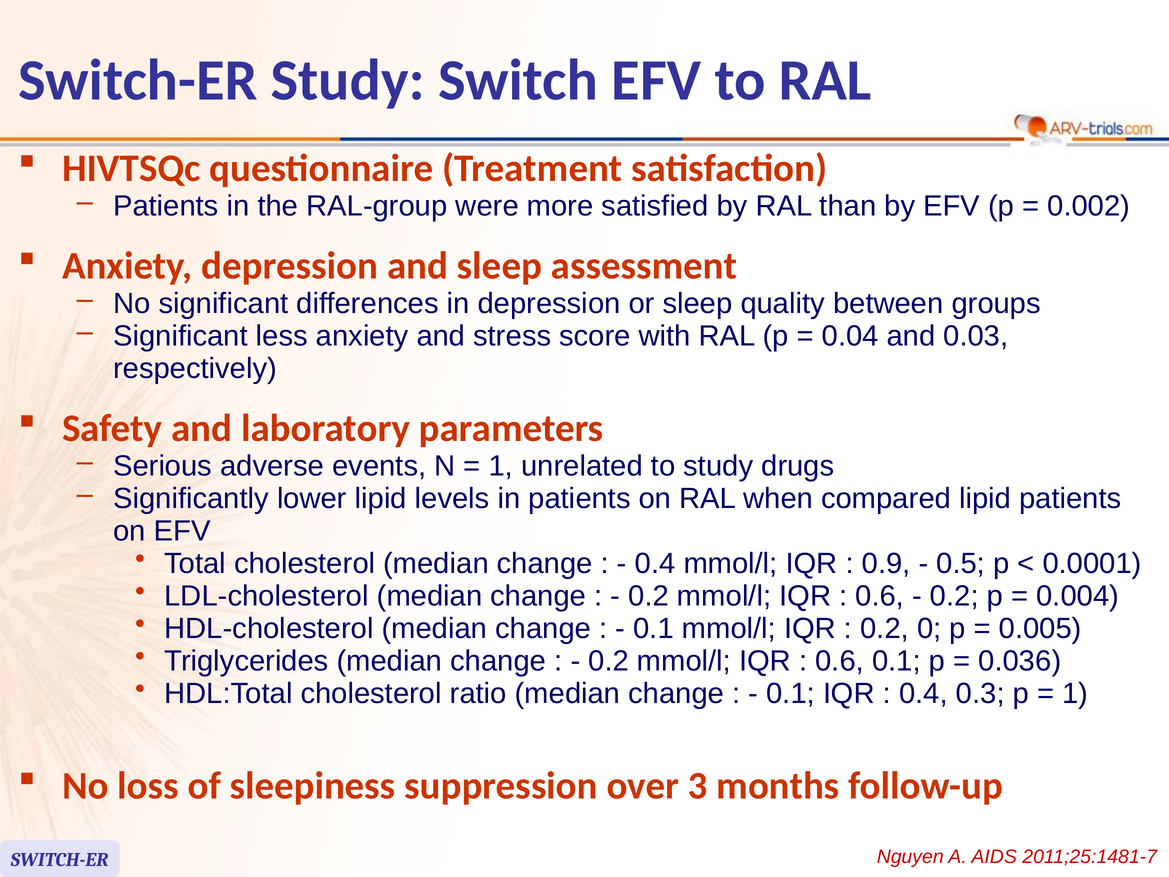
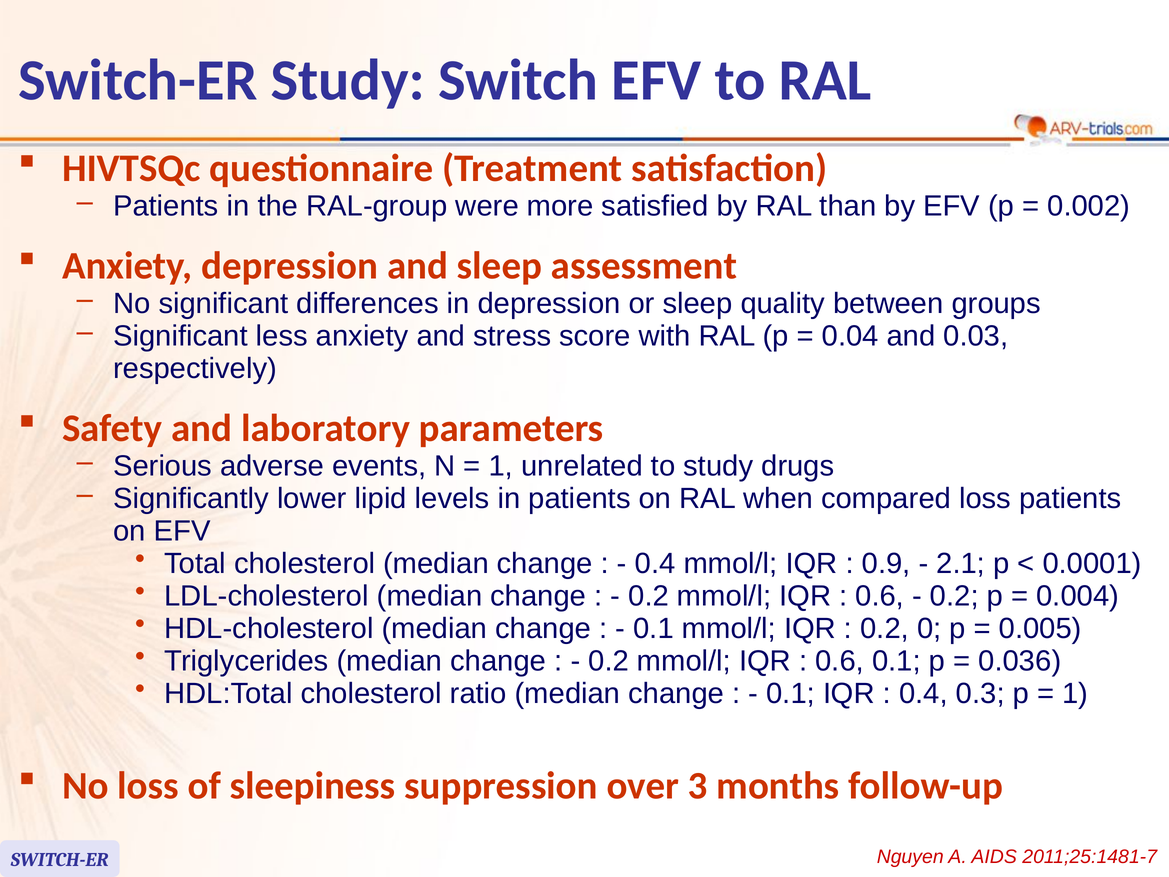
compared lipid: lipid -> loss
0.5: 0.5 -> 2.1
